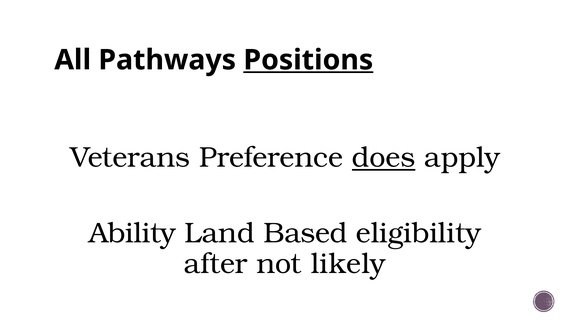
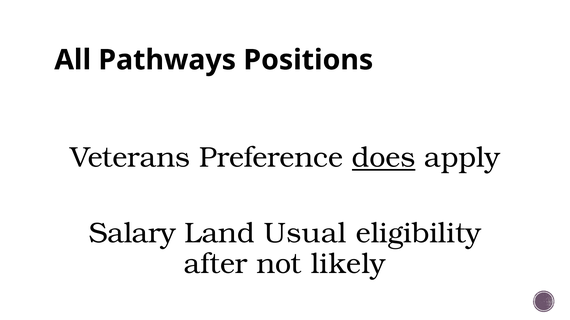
Positions underline: present -> none
Ability: Ability -> Salary
Based: Based -> Usual
